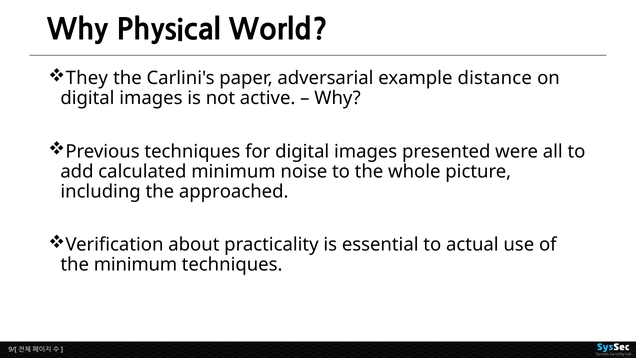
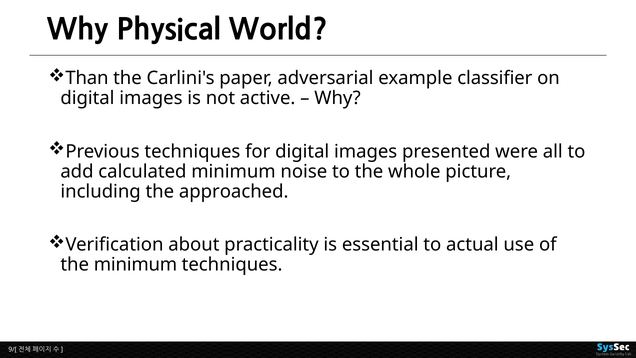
They: They -> Than
distance: distance -> classifier
